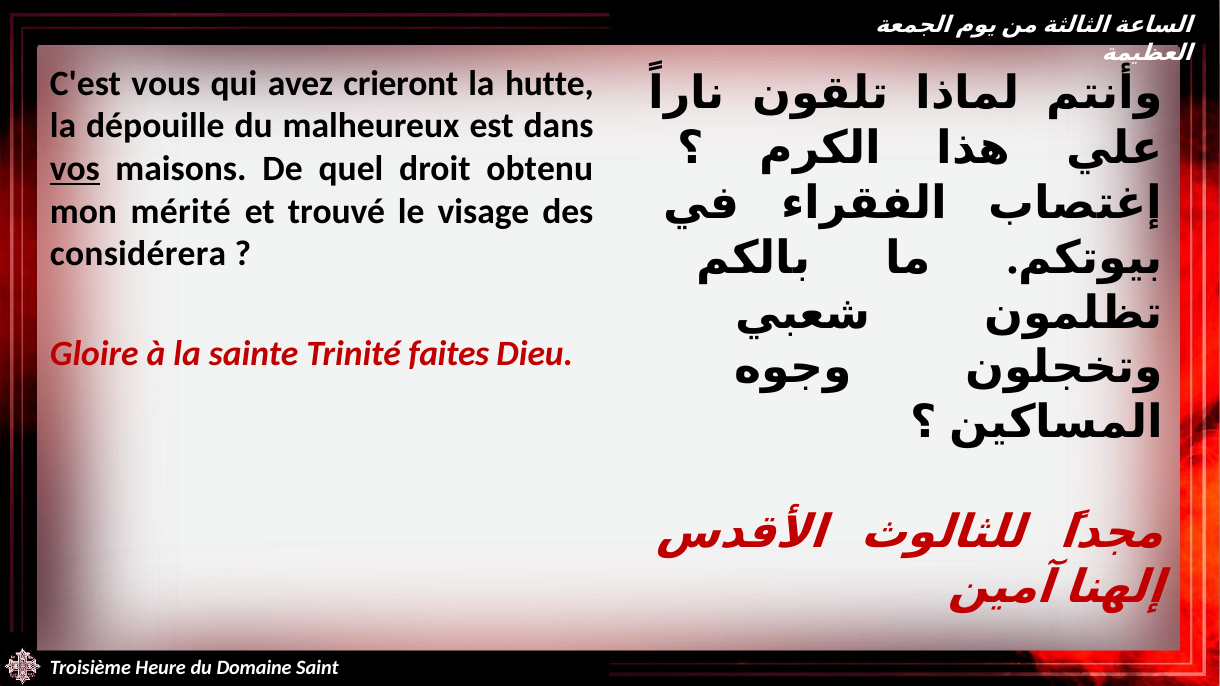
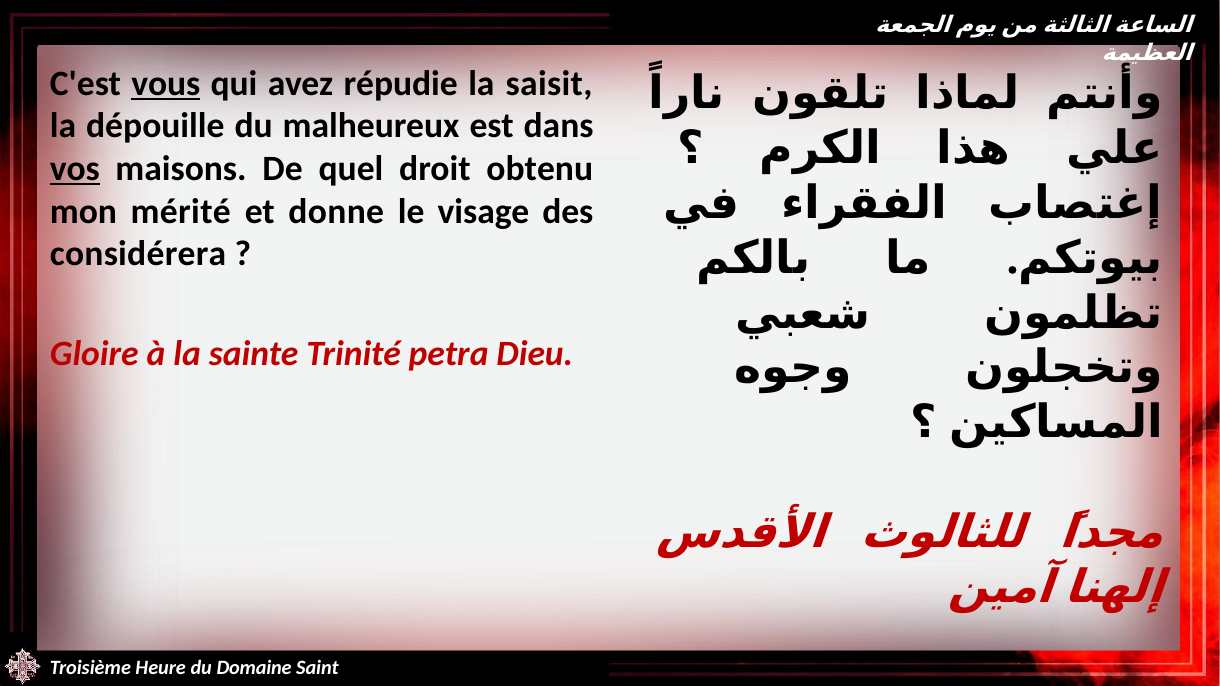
vous underline: none -> present
crieront: crieront -> répudie
hutte: hutte -> saisit
trouvé: trouvé -> donne
faites: faites -> petra
